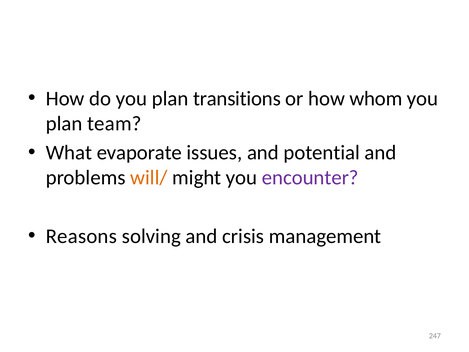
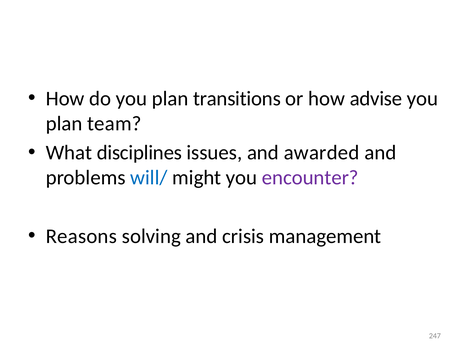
whom: whom -> advise
evaporate: evaporate -> disciplines
potential: potential -> awarded
will/ colour: orange -> blue
